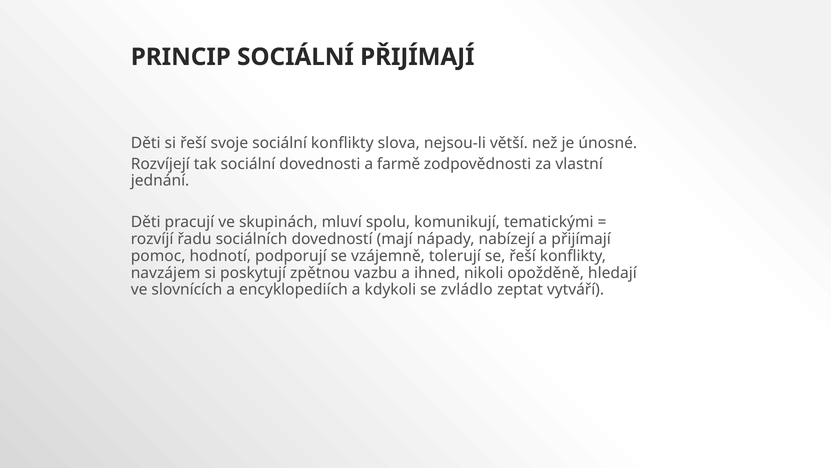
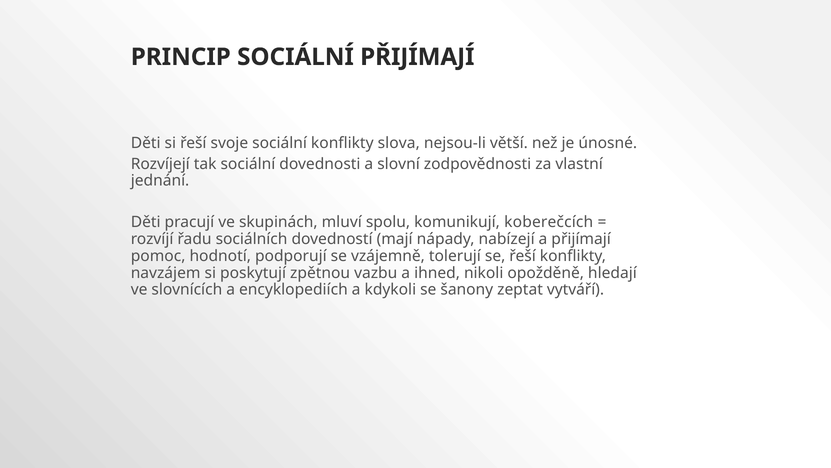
farmě: farmě -> slovní
tematickými: tematickými -> koberečcích
zvládlo: zvládlo -> šanony
